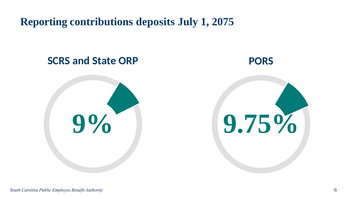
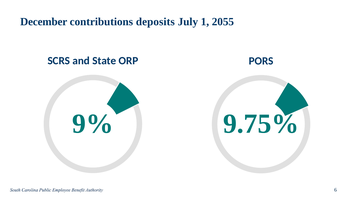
Reporting: Reporting -> December
2075: 2075 -> 2055
